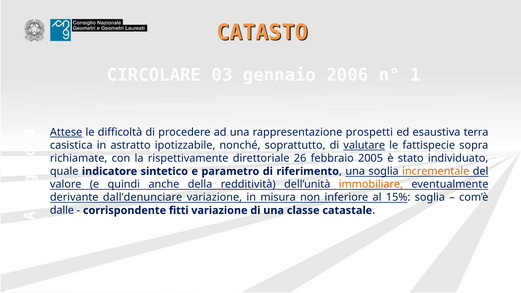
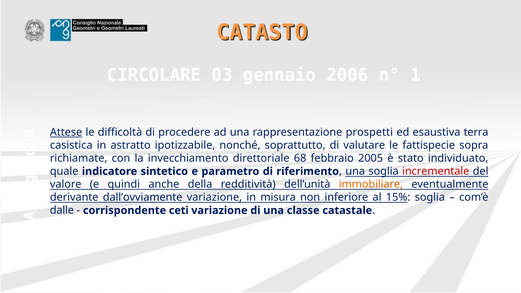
valutare underline: present -> none
rispettivamente: rispettivamente -> invecchiamento
26: 26 -> 68
incrementale colour: orange -> red
dall’denunciare: dall’denunciare -> dall’ovviamente
fitti: fitti -> ceti
